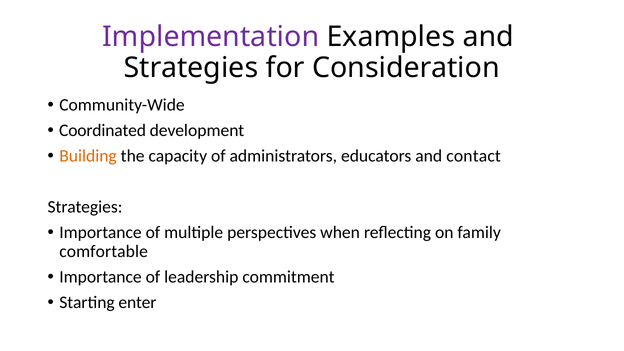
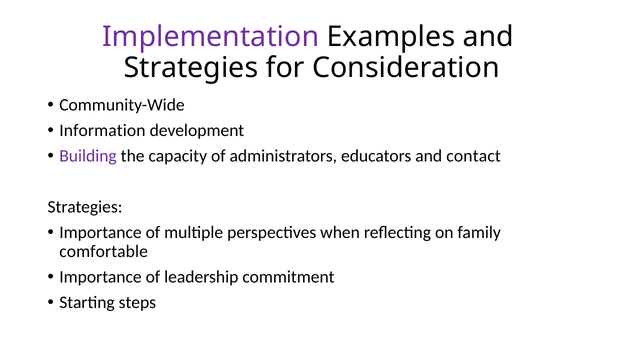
Coordinated: Coordinated -> Information
Building colour: orange -> purple
enter: enter -> steps
